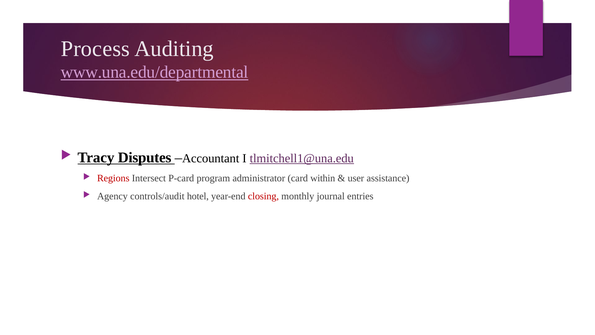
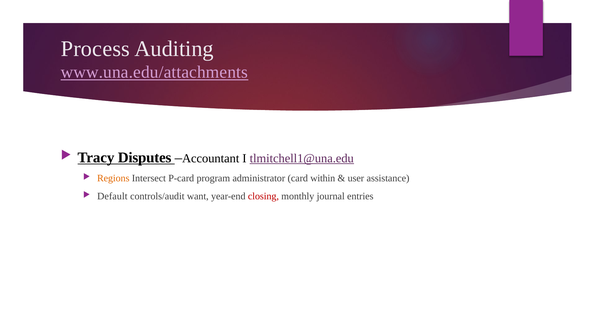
www.una.edu/departmental: www.una.edu/departmental -> www.una.edu/attachments
Regions colour: red -> orange
Agency: Agency -> Default
hotel: hotel -> want
